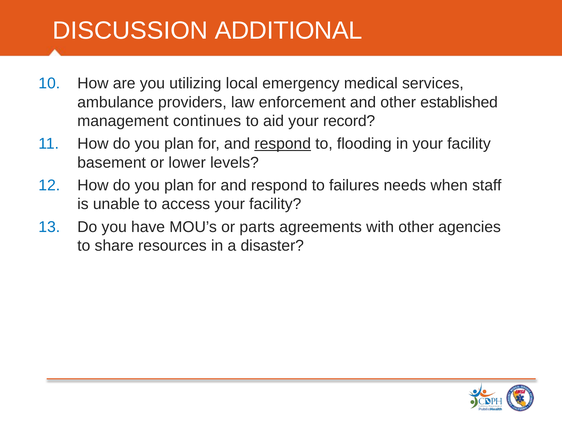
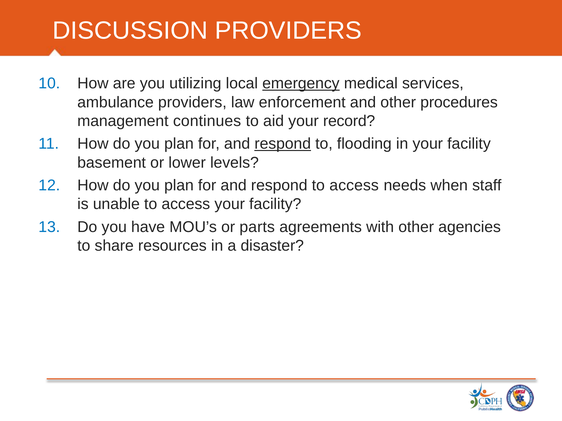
DISCUSSION ADDITIONAL: ADDITIONAL -> PROVIDERS
emergency underline: none -> present
established: established -> procedures
respond to failures: failures -> access
